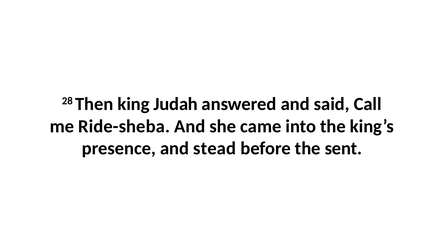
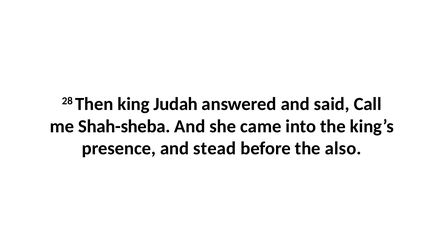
Ride-sheba: Ride-sheba -> Shah-sheba
sent: sent -> also
